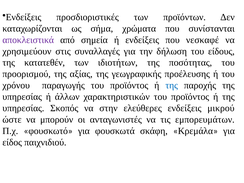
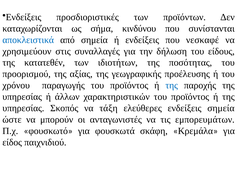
χρώματα: χρώματα -> κινδύνου
αποκλειστικά colour: purple -> blue
στην: στην -> τάξη
ενδείξεις μικρού: μικρού -> σημεία
